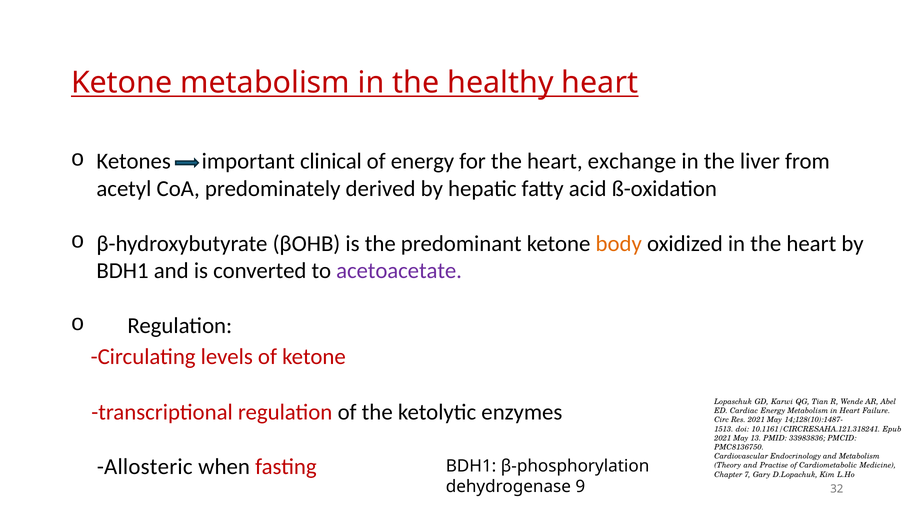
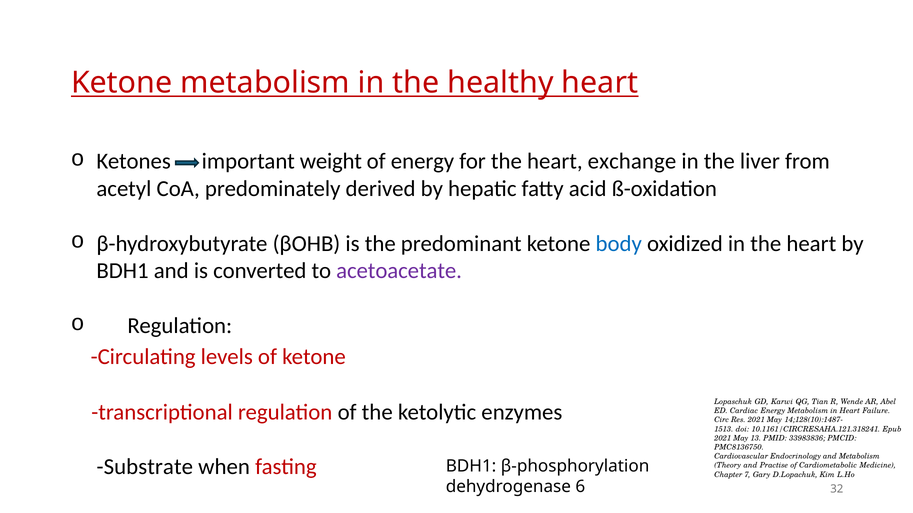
clinical: clinical -> weight
body colour: orange -> blue
Allosteric: Allosteric -> Substrate
9: 9 -> 6
